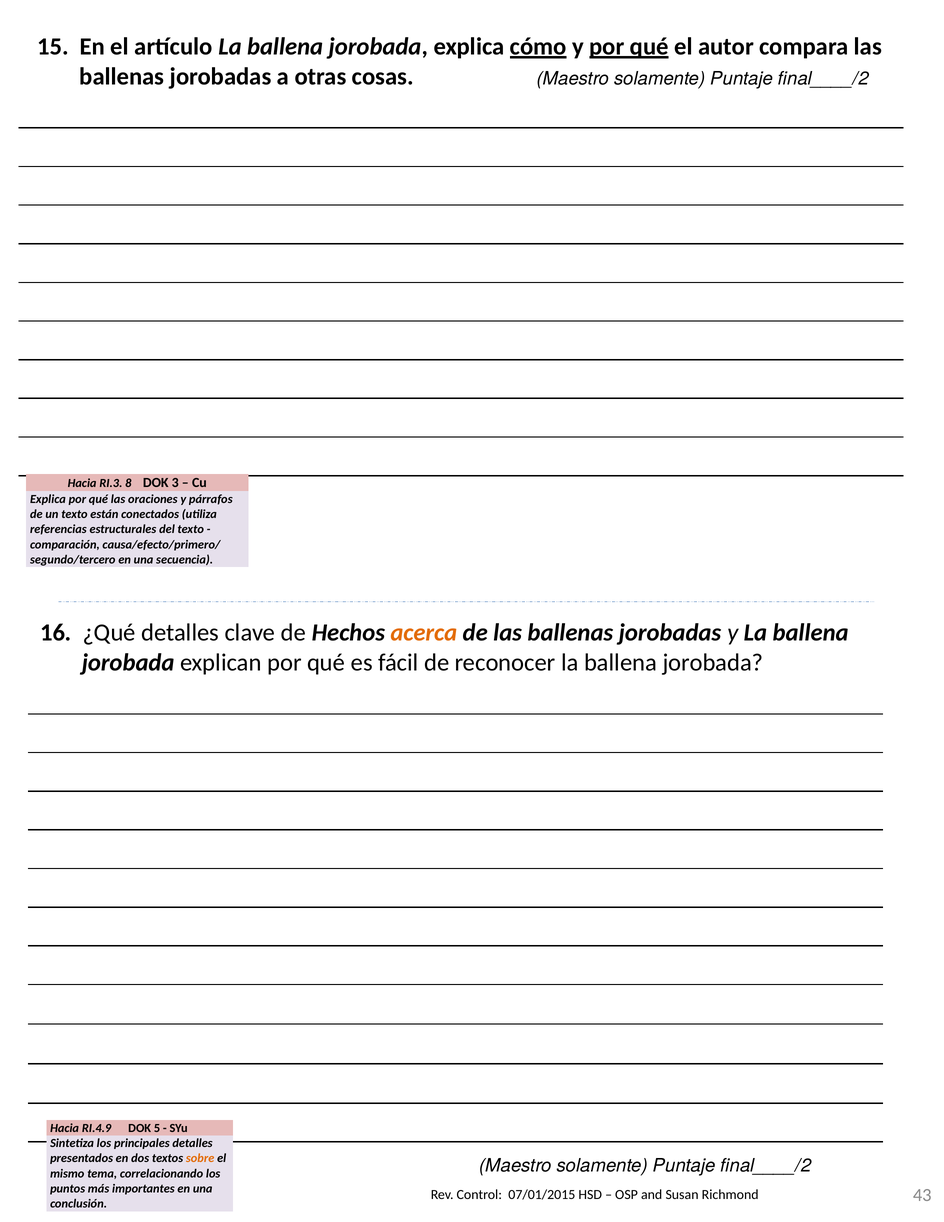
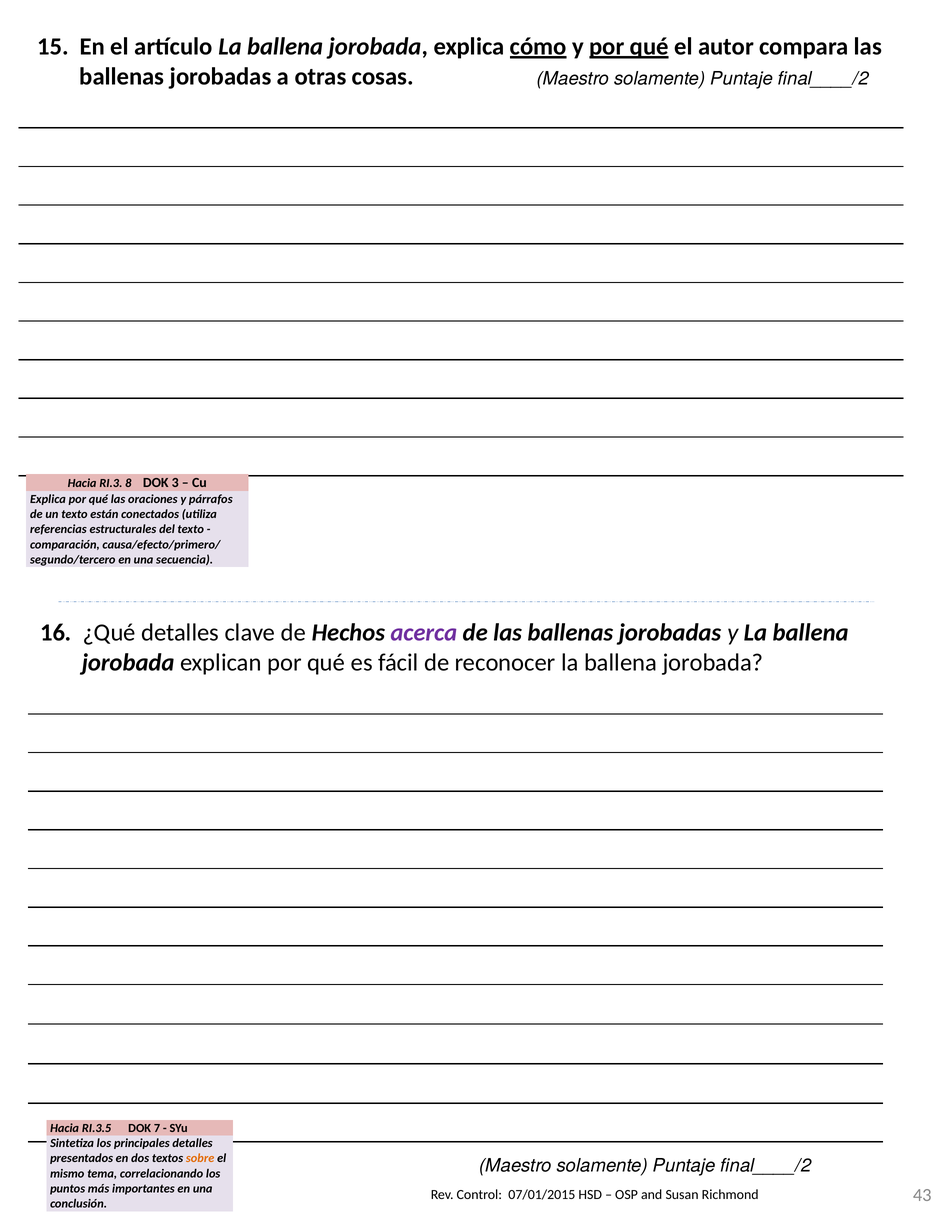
acerca colour: orange -> purple
RI.4.9: RI.4.9 -> RI.3.5
5: 5 -> 7
